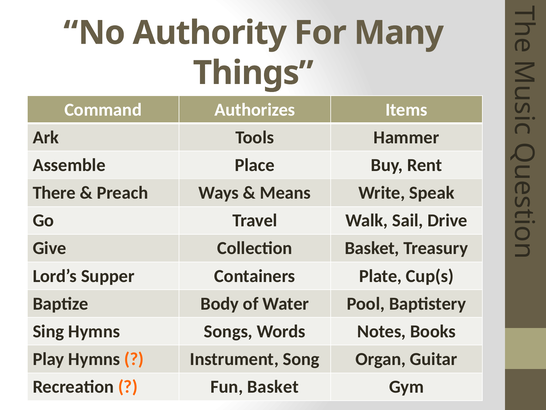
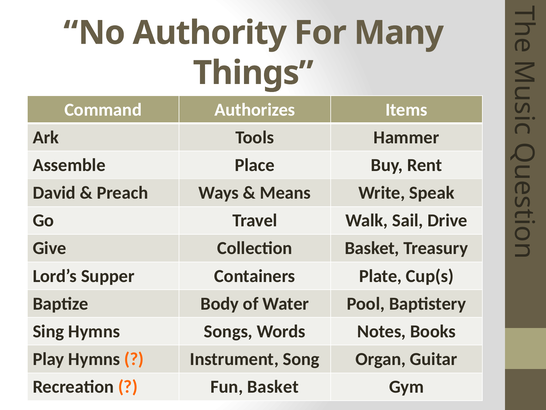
There: There -> David
